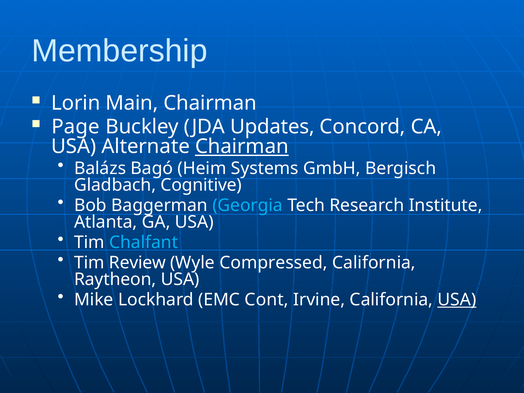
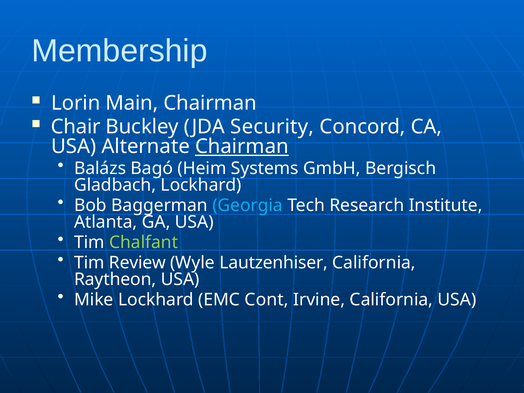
Page: Page -> Chair
Updates: Updates -> Security
Gladbach Cognitive: Cognitive -> Lockhard
Chalfant colour: light blue -> light green
Compressed: Compressed -> Lautzenhiser
USA at (457, 300) underline: present -> none
